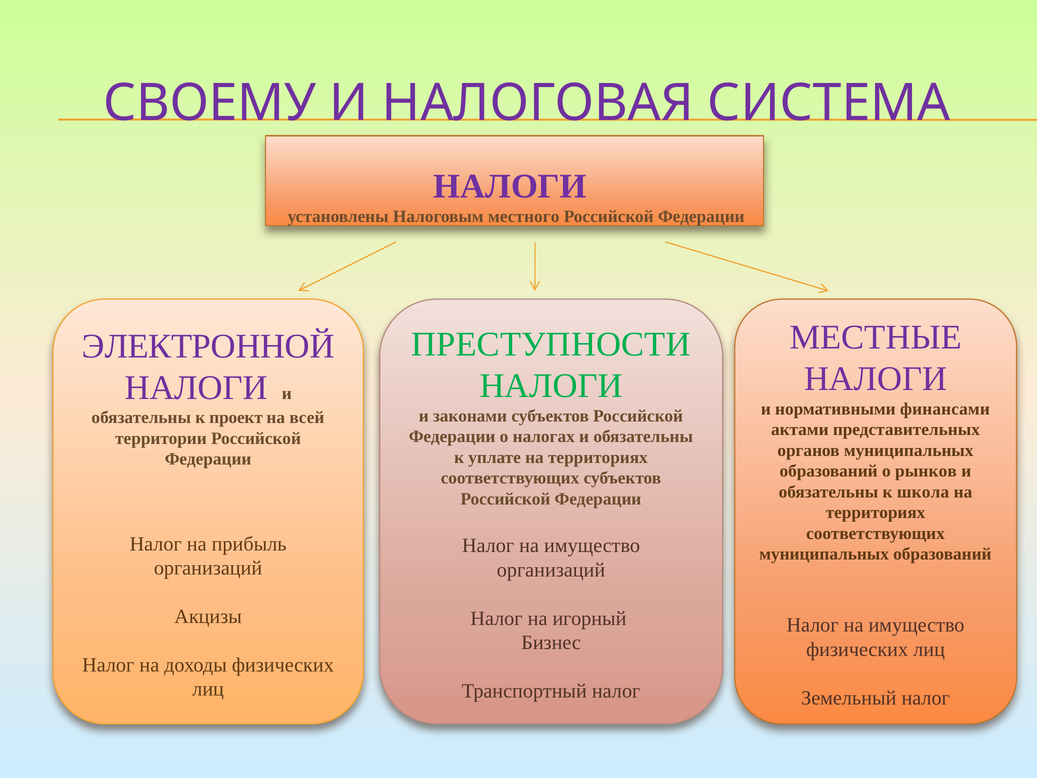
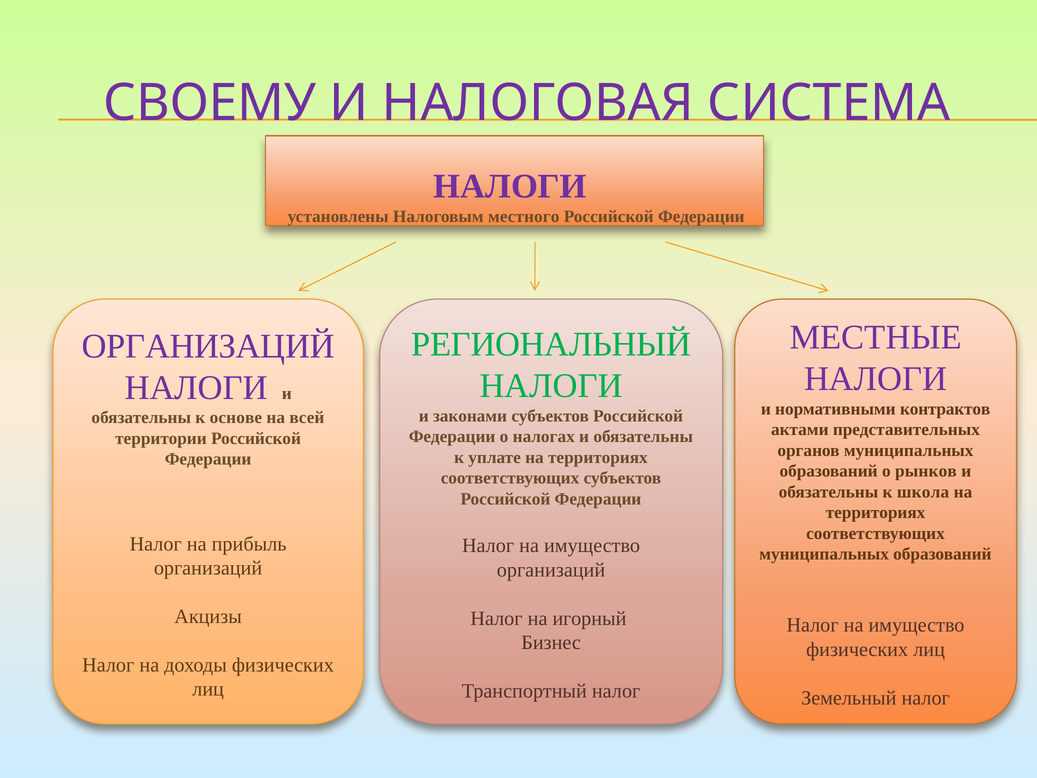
ПРЕСТУПНОСТИ: ПРЕСТУПНОСТИ -> РЕГИОНАЛЬНЫЙ
ЭЛЕКТРОННОЙ at (208, 346): ЭЛЕКТРОННОЙ -> ОРГАНИЗАЦИЙ
финансами: финансами -> контрактов
проект: проект -> основе
